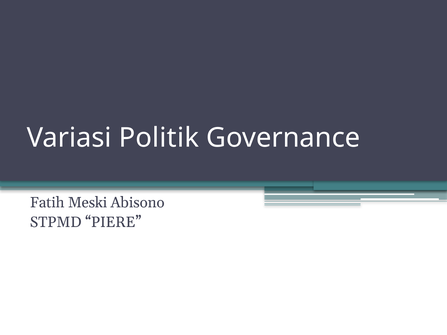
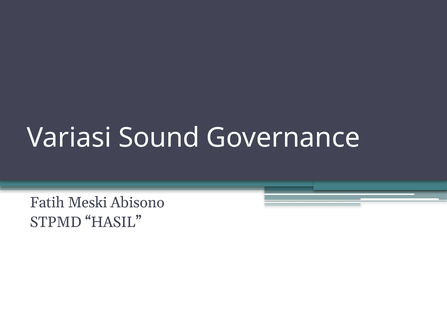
Politik: Politik -> Sound
PIERE: PIERE -> HASIL
